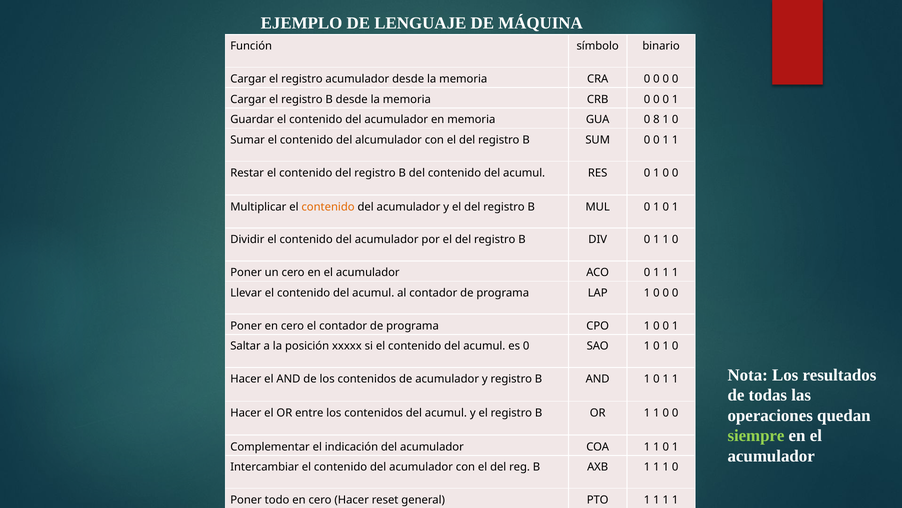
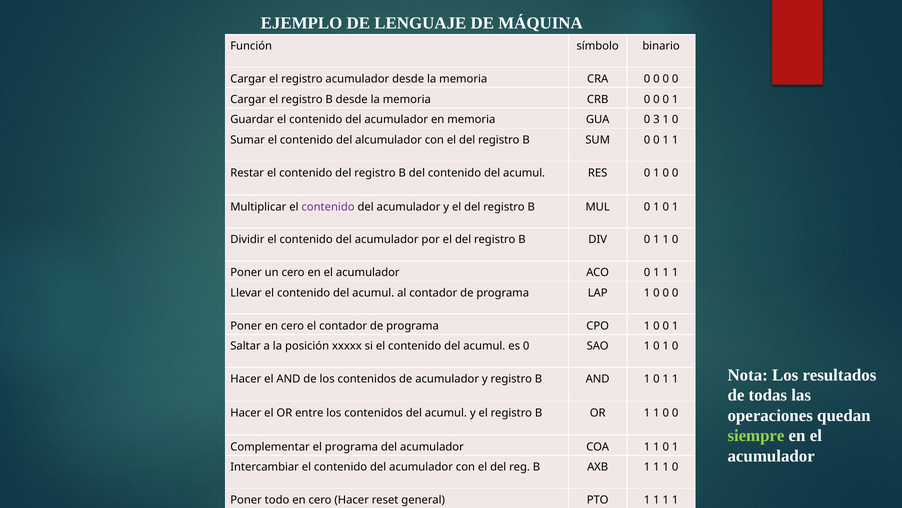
8: 8 -> 3
contenido at (328, 207) colour: orange -> purple
el indicación: indicación -> programa
